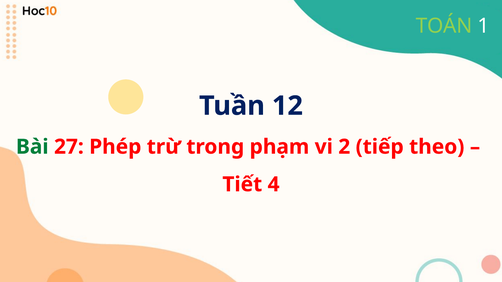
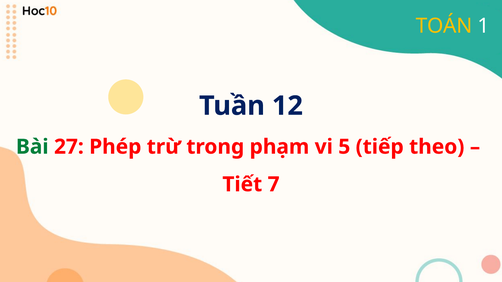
TOÁN colour: light green -> yellow
2: 2 -> 5
4: 4 -> 7
